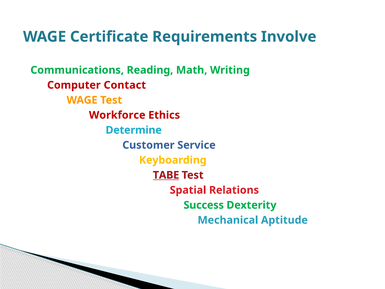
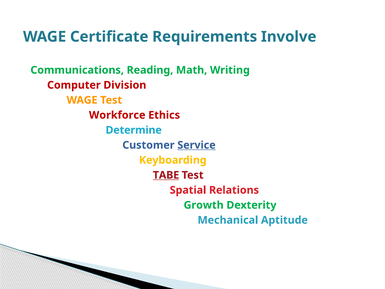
Contact: Contact -> Division
Service underline: none -> present
Success: Success -> Growth
